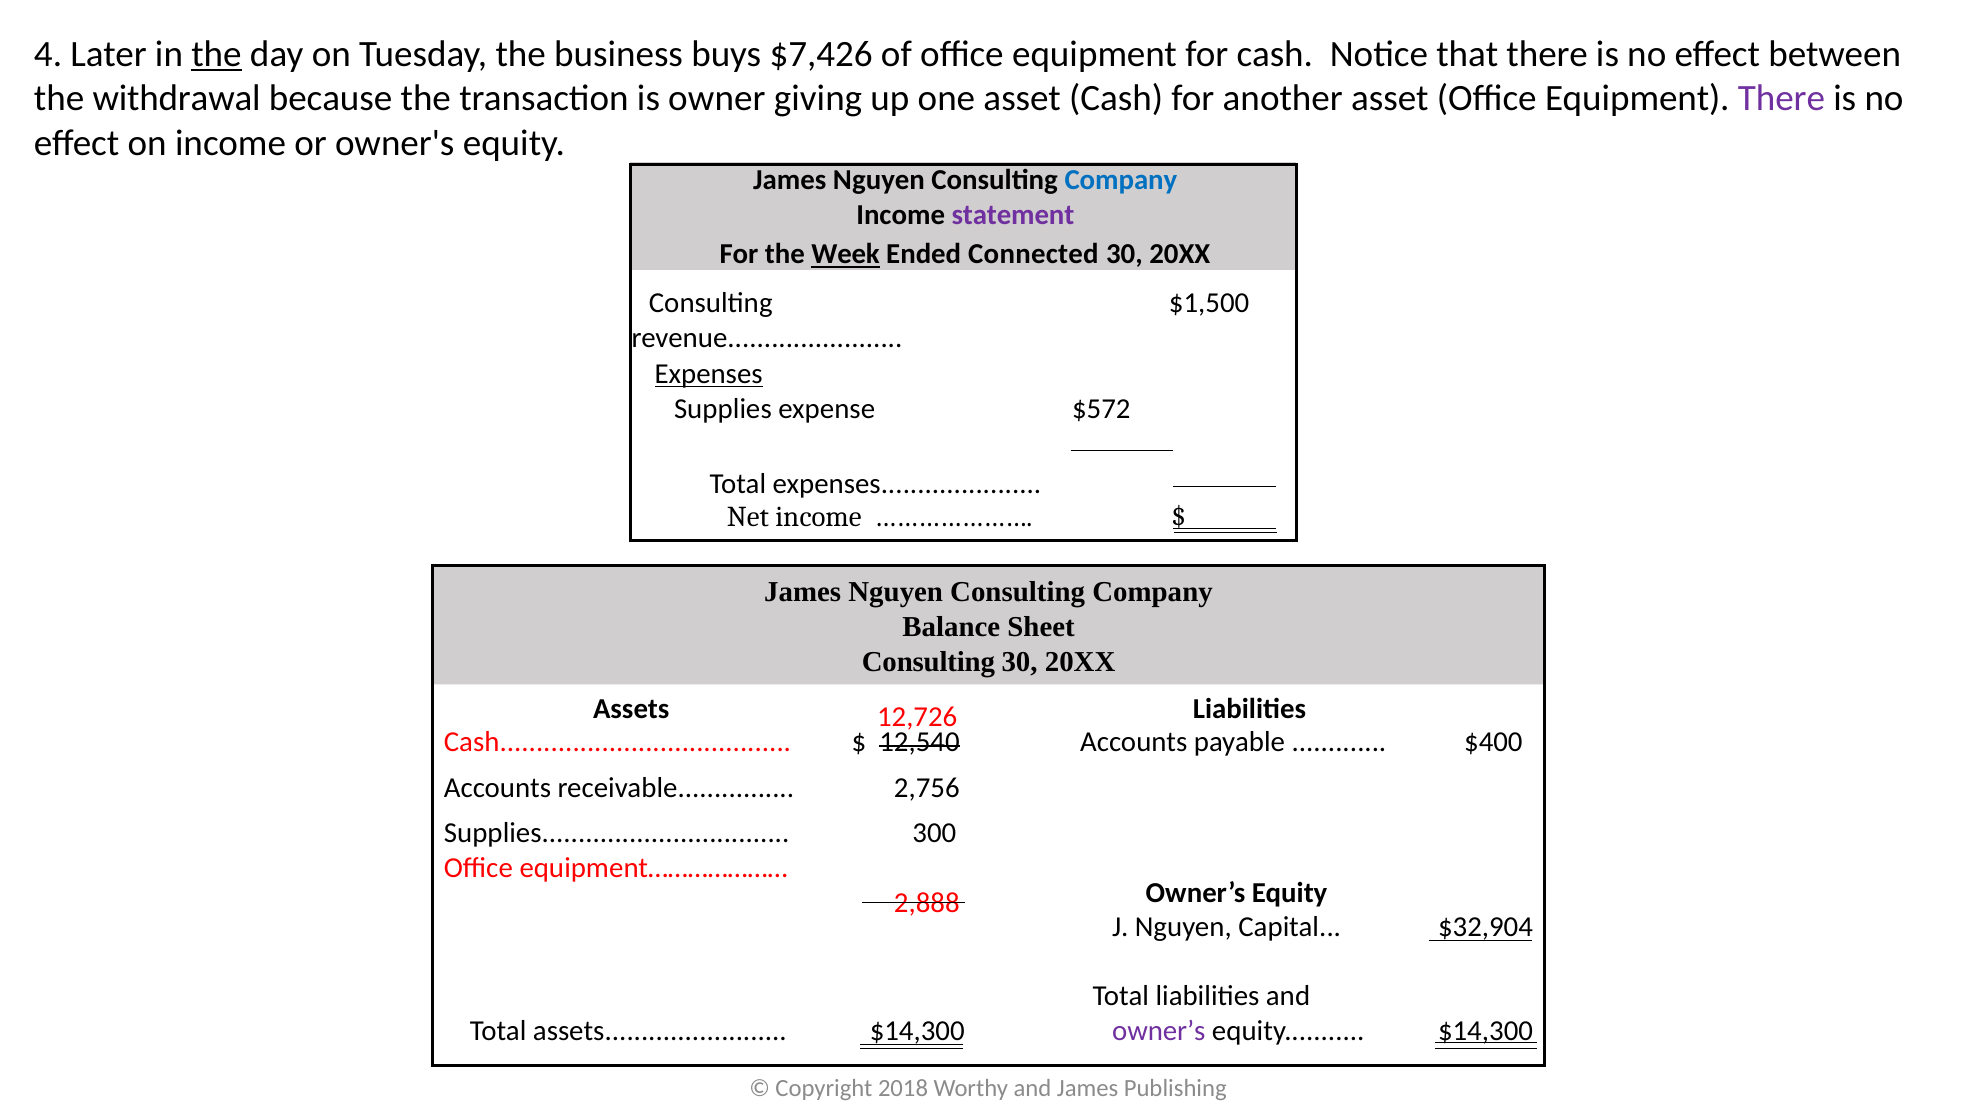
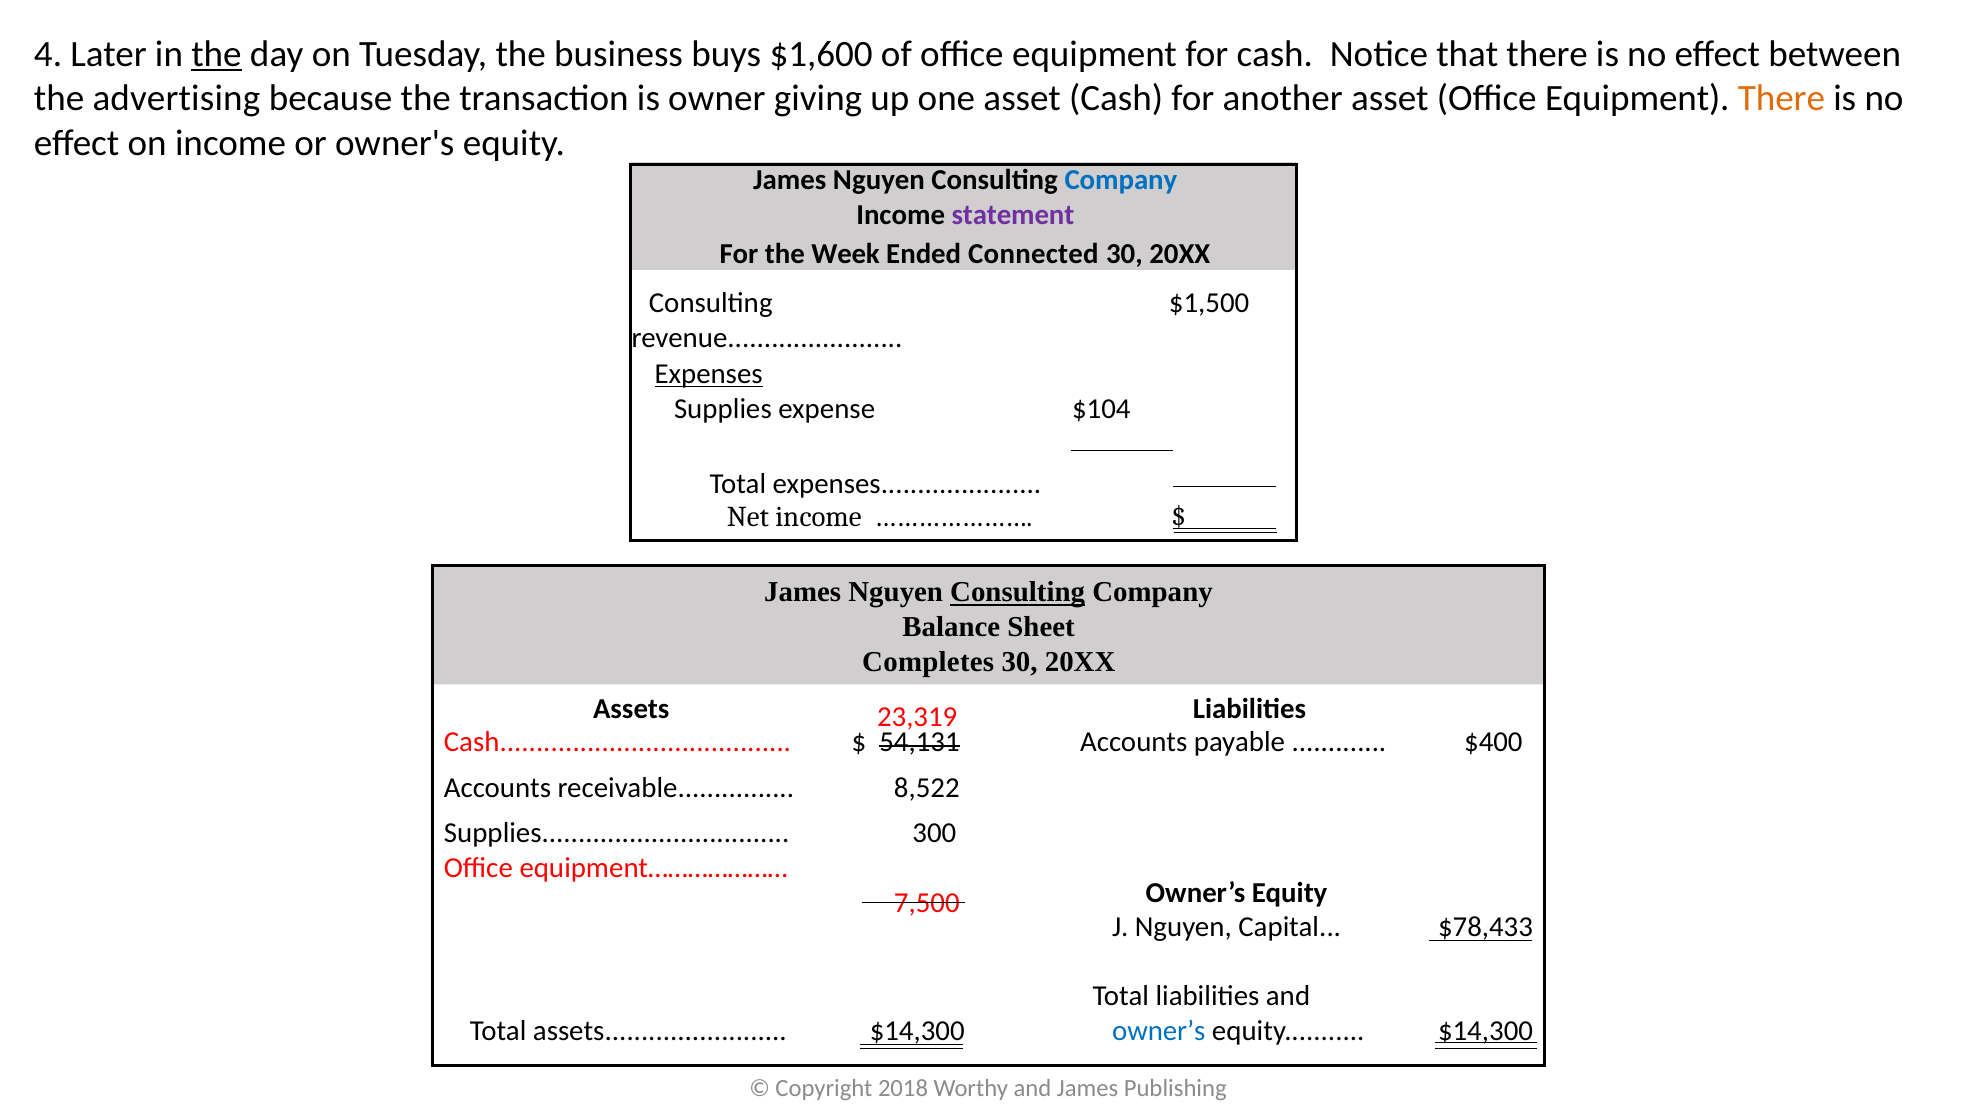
$7,426: $7,426 -> $1,600
withdrawal: withdrawal -> advertising
There at (1781, 99) colour: purple -> orange
Week underline: present -> none
$572: $572 -> $104
Consulting at (1018, 592) underline: none -> present
Consulting at (928, 661): Consulting -> Completes
12,726: 12,726 -> 23,319
12,540: 12,540 -> 54,131
2,756: 2,756 -> 8,522
2,888: 2,888 -> 7,500
$32,904: $32,904 -> $78,433
owner’s at (1159, 1031) colour: purple -> blue
